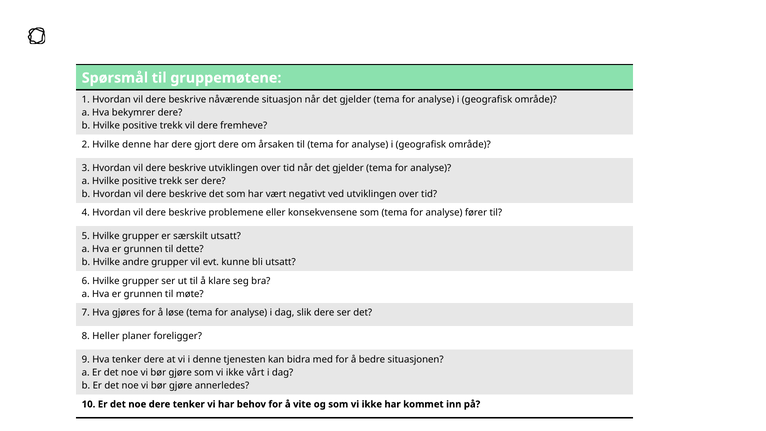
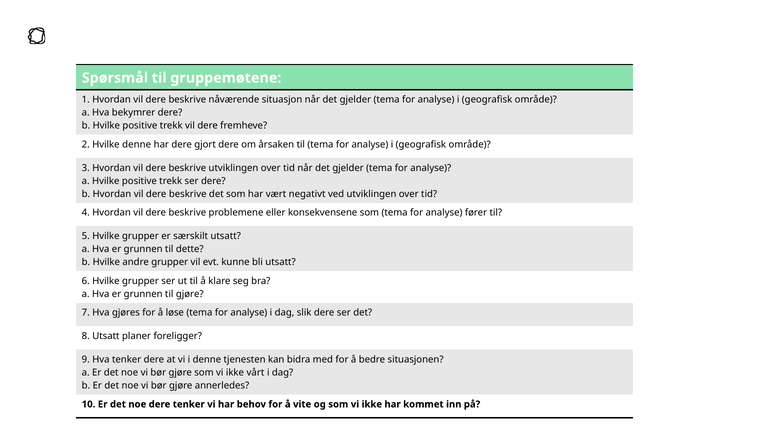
til møte: møte -> gjøre
8 Heller: Heller -> Utsatt
